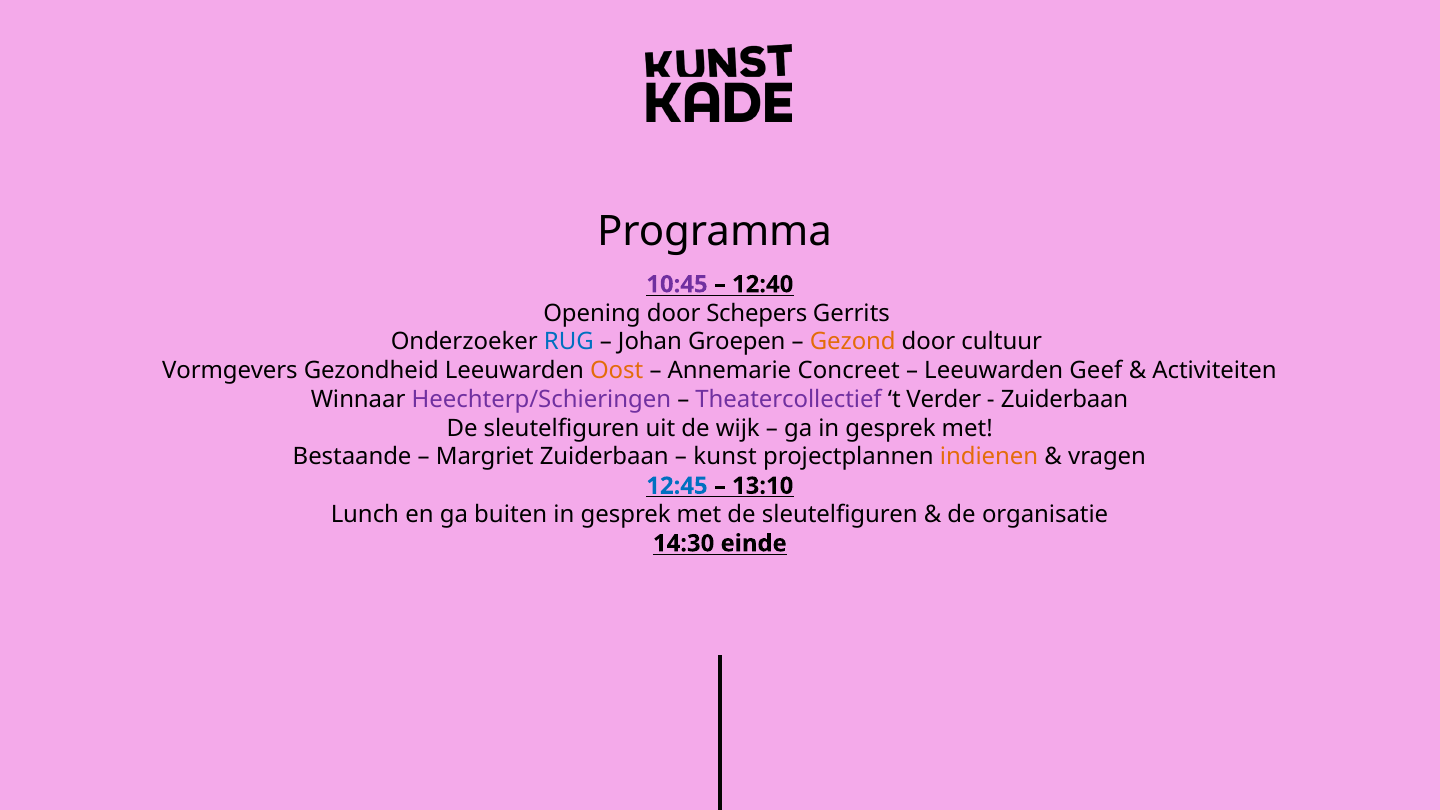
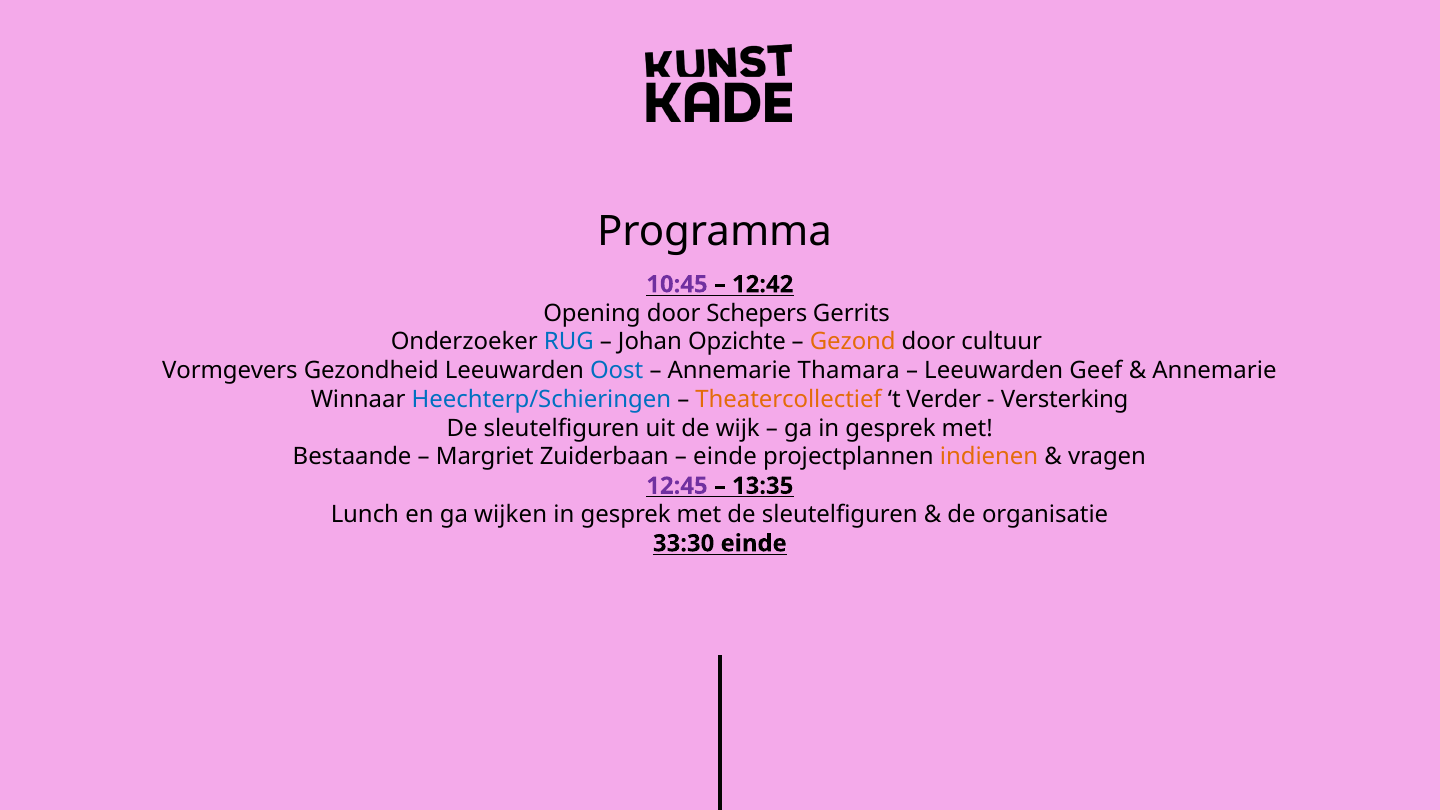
12:40: 12:40 -> 12:42
Groepen: Groepen -> Opzichte
Oost colour: orange -> blue
Concreet: Concreet -> Thamara
Activiteiten at (1215, 371): Activiteiten -> Annemarie
Heechterp/Schieringen colour: purple -> blue
Theatercollectief colour: purple -> orange
Zuiderbaan at (1065, 400): Zuiderbaan -> Versterking
kunst at (725, 457): kunst -> einde
12:45 colour: blue -> purple
13:10: 13:10 -> 13:35
buiten: buiten -> wijken
14:30: 14:30 -> 33:30
